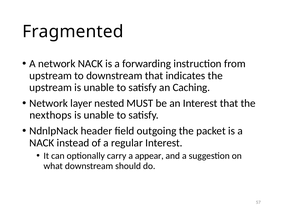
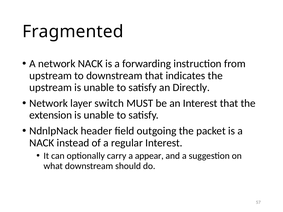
Caching: Caching -> Directly
nested: nested -> switch
nexthops: nexthops -> extension
